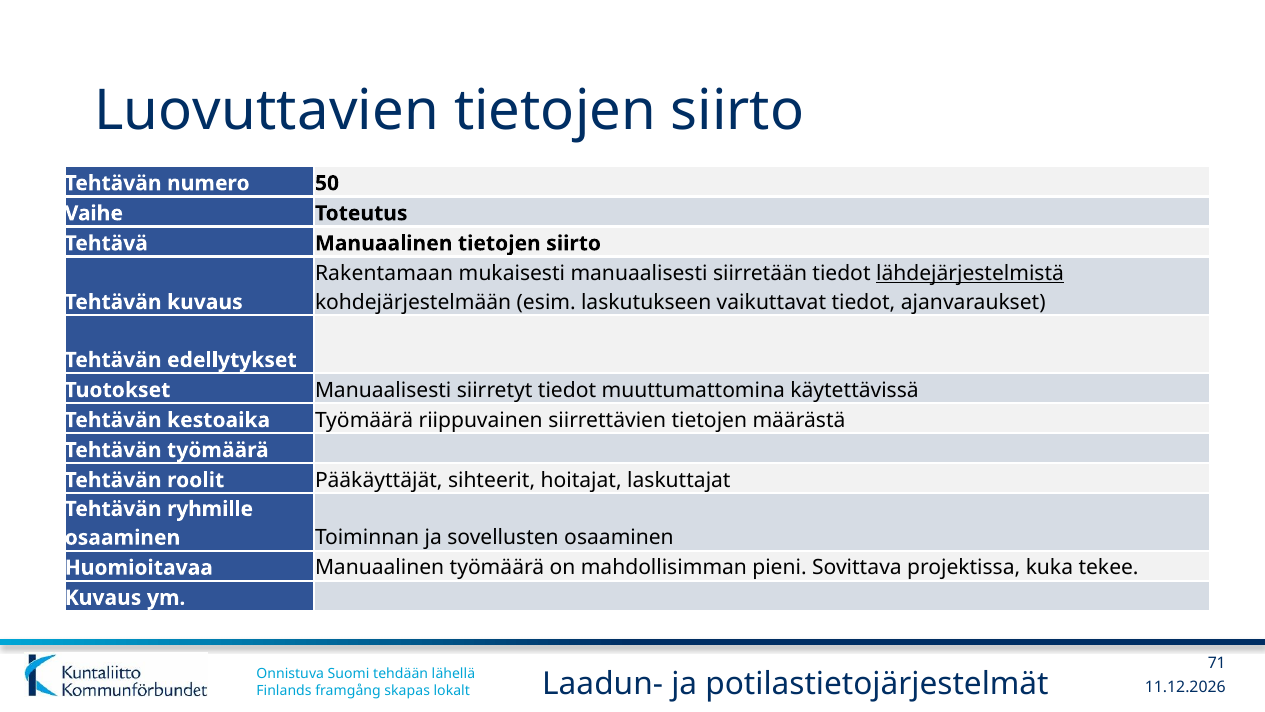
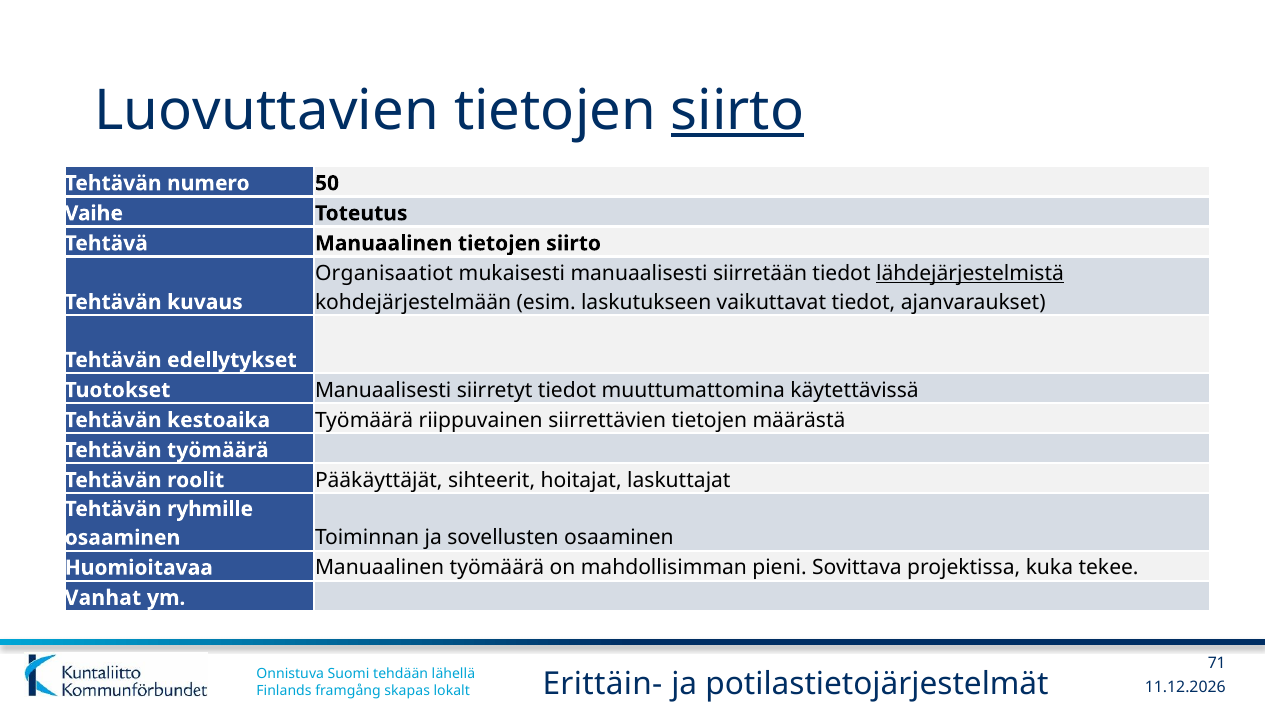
siirto at (737, 111) underline: none -> present
Rakentamaan: Rakentamaan -> Organisaatiot
Kuvaus at (103, 597): Kuvaus -> Vanhat
Laadun-: Laadun- -> Erittäin-
